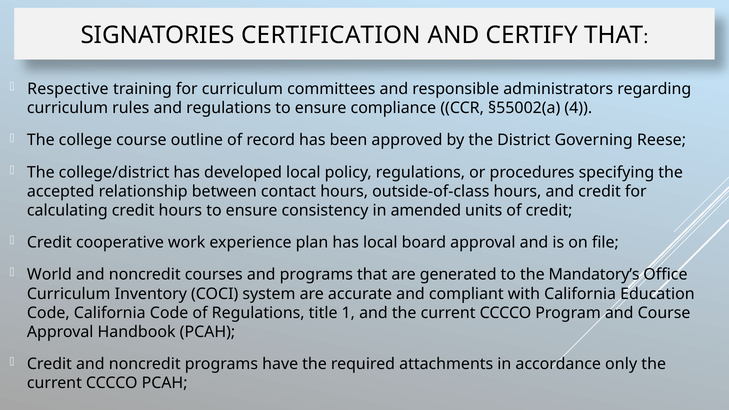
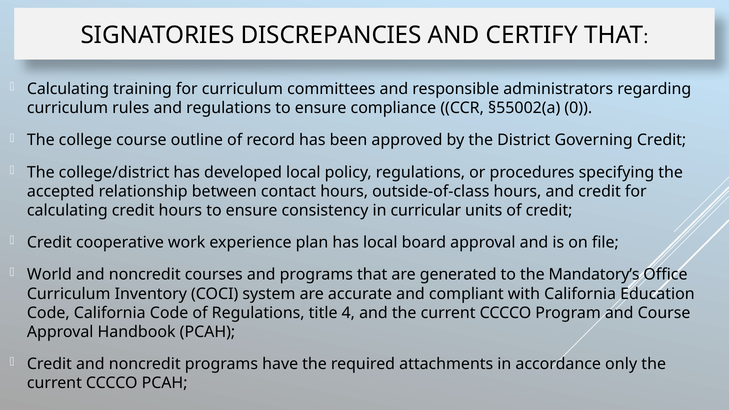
CERTIFICATION: CERTIFICATION -> DISCREPANCIES
Respective at (68, 89): Respective -> Calculating
4: 4 -> 0
Governing Reese: Reese -> Credit
amended: amended -> curricular
1: 1 -> 4
